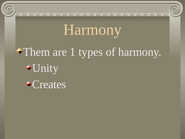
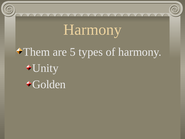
1: 1 -> 5
Creates: Creates -> Golden
